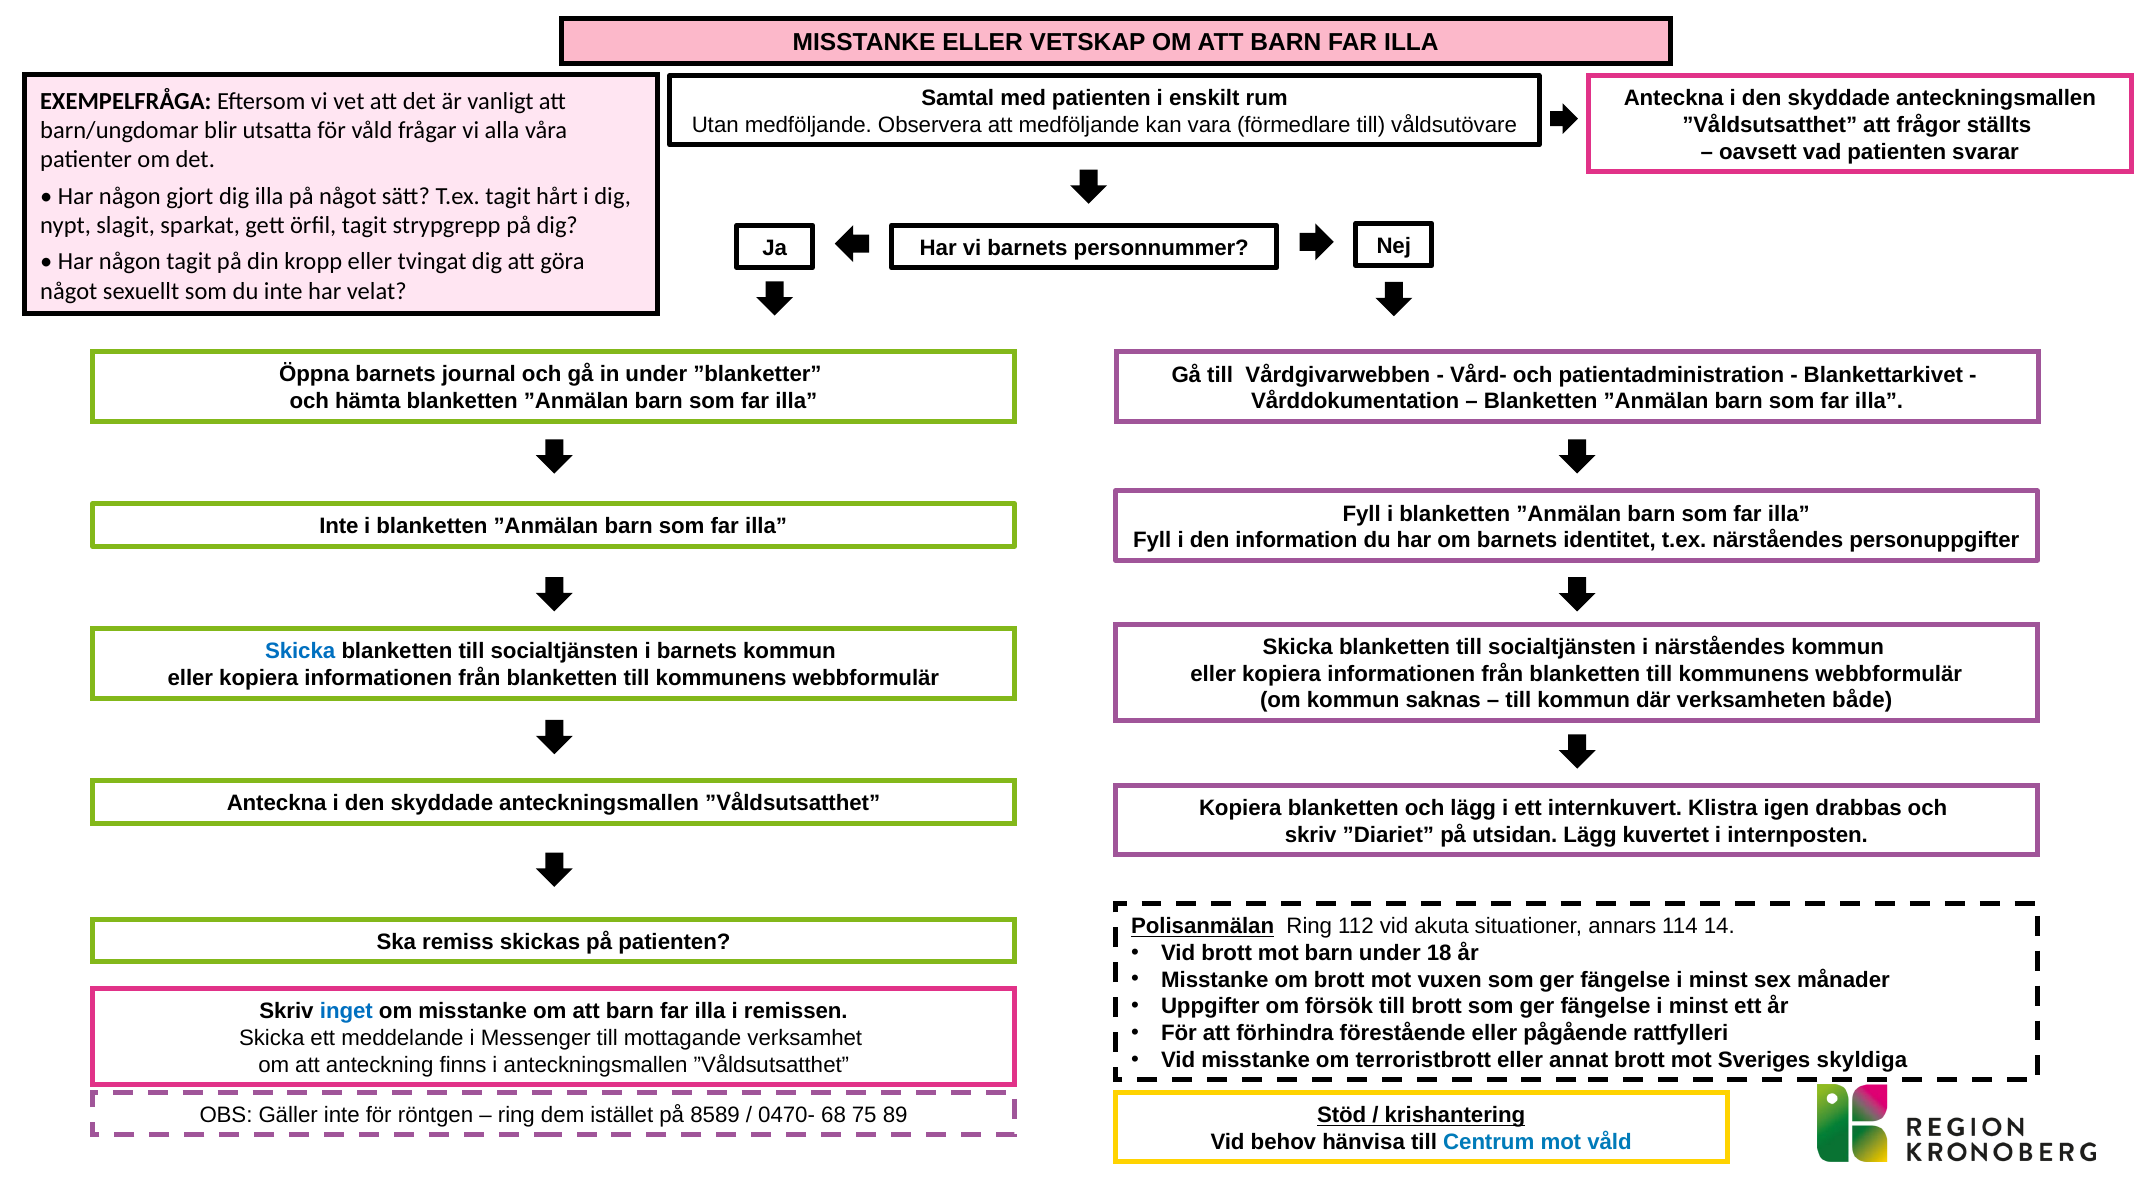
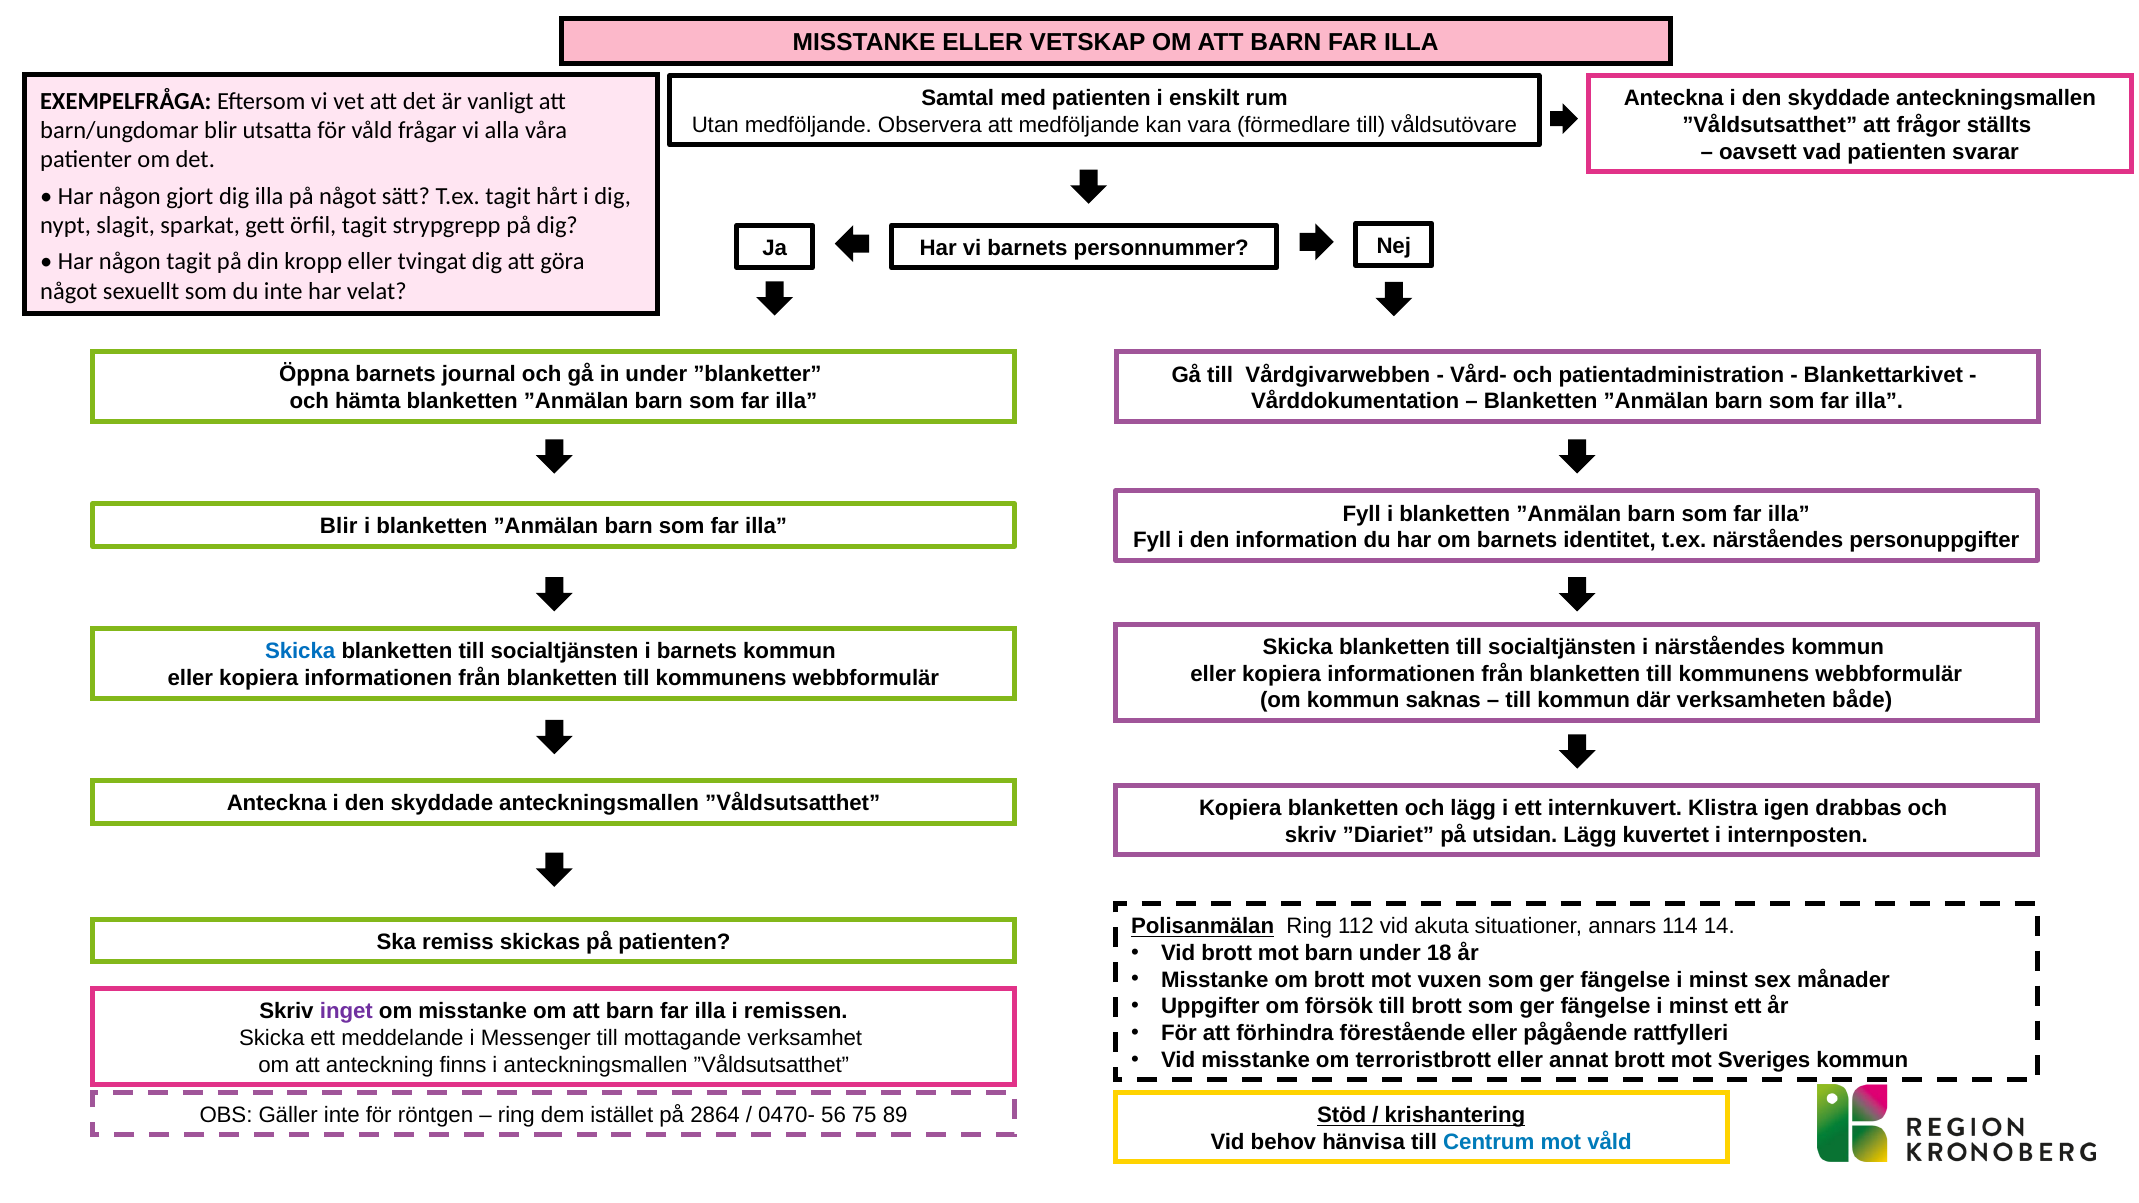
Inte at (339, 527): Inte -> Blir
inget colour: blue -> purple
Sveriges skyldiga: skyldiga -> kommun
8589: 8589 -> 2864
68: 68 -> 56
